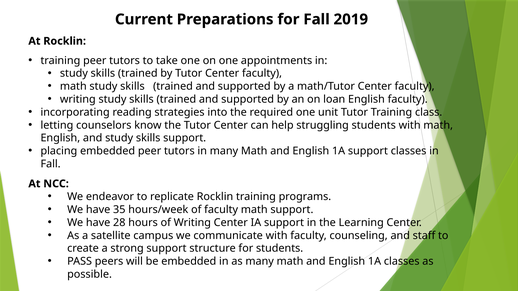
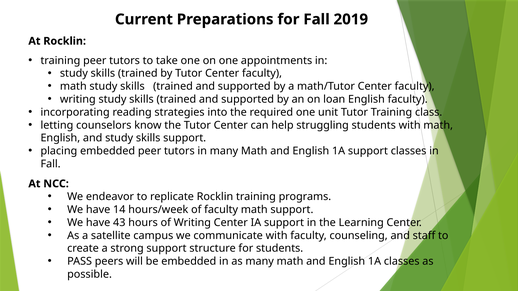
35: 35 -> 14
28: 28 -> 43
